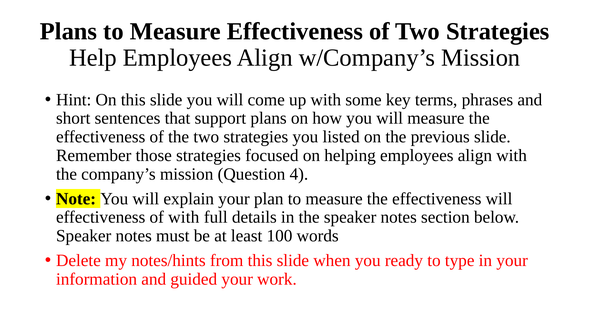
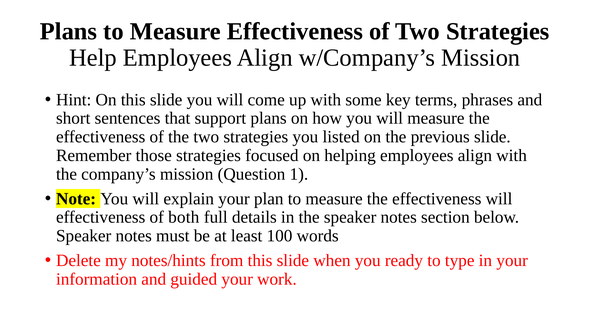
4: 4 -> 1
of with: with -> both
